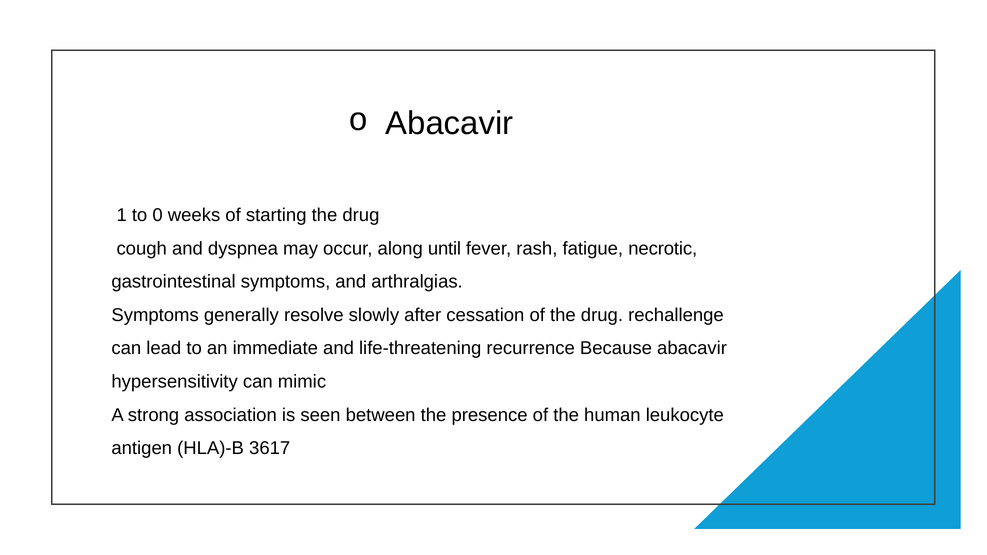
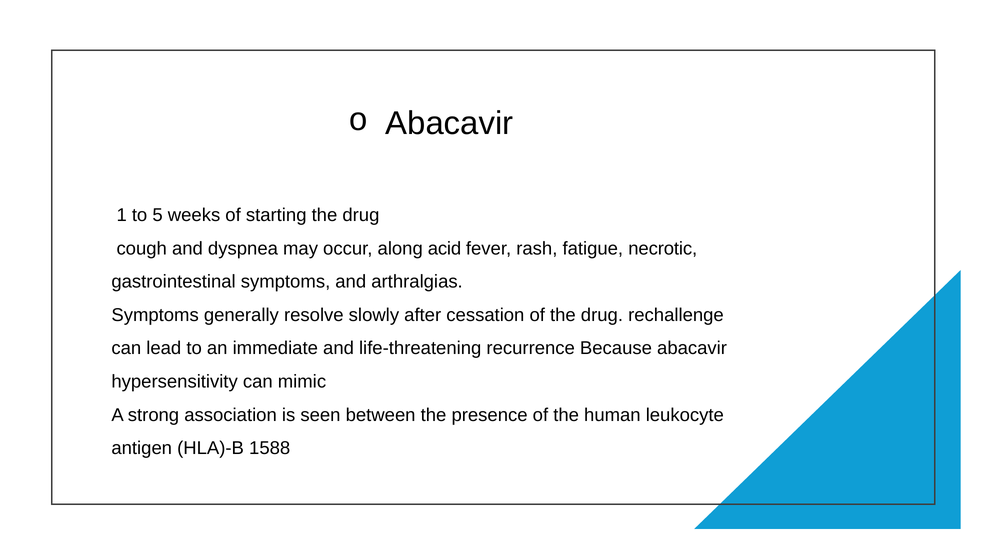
0: 0 -> 5
until: until -> acid
3617: 3617 -> 1588
